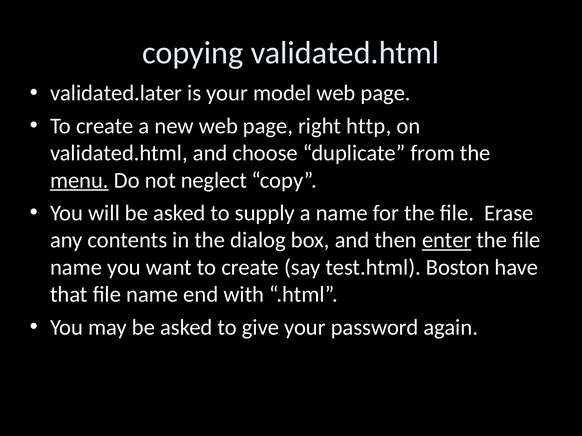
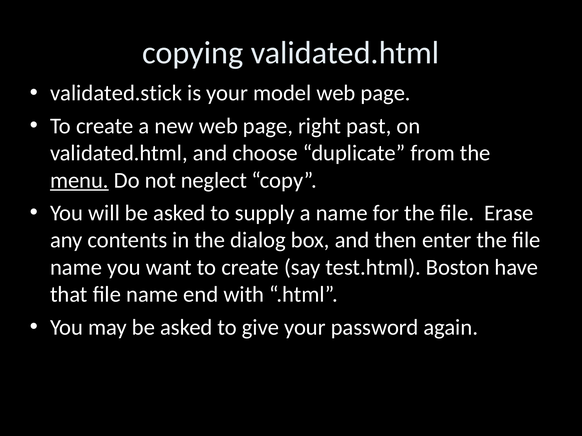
validated.later: validated.later -> validated.stick
http: http -> past
enter underline: present -> none
